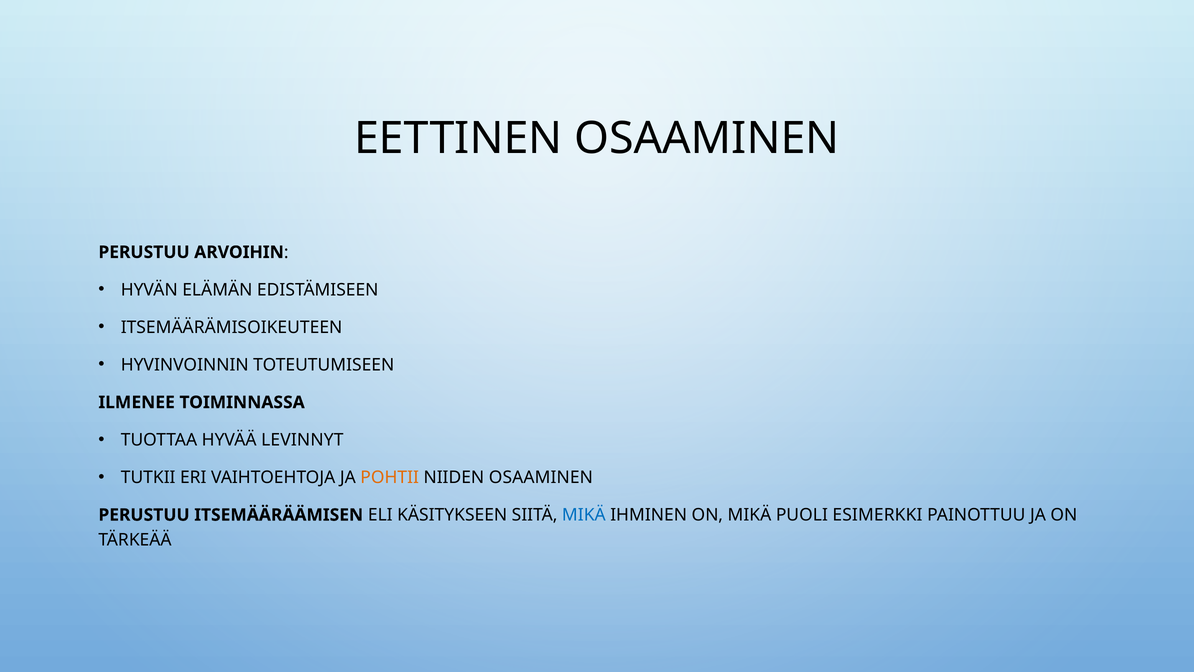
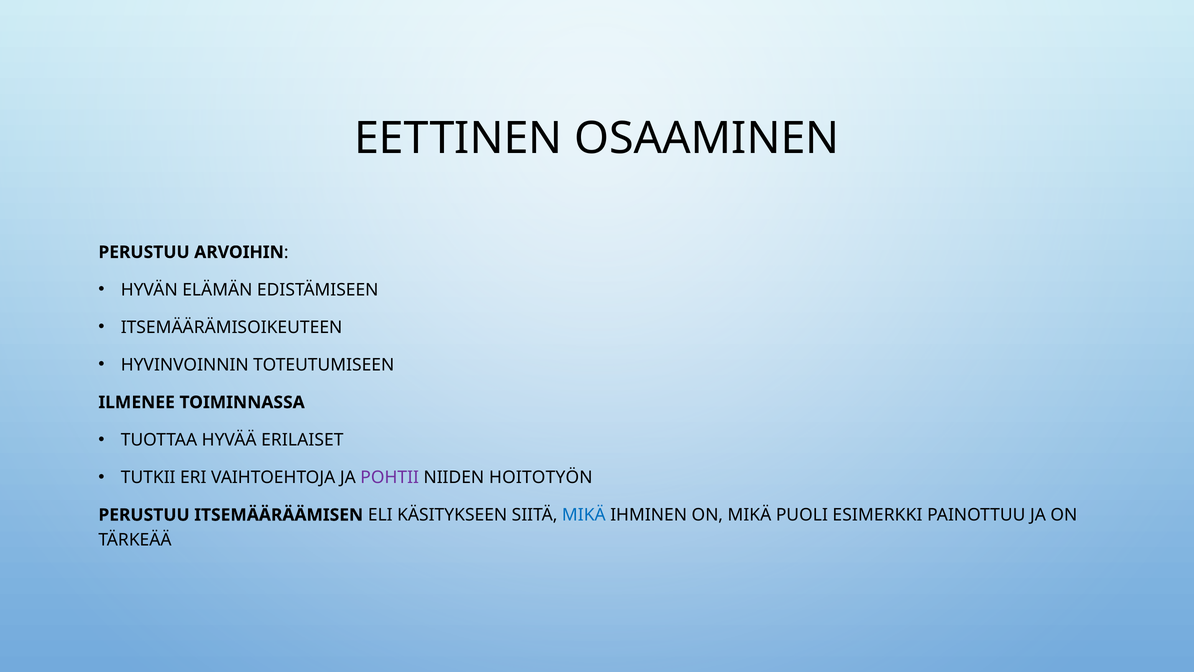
LEVINNYT: LEVINNYT -> ERILAISET
POHTII colour: orange -> purple
NIIDEN OSAAMINEN: OSAAMINEN -> HOITOTYÖN
